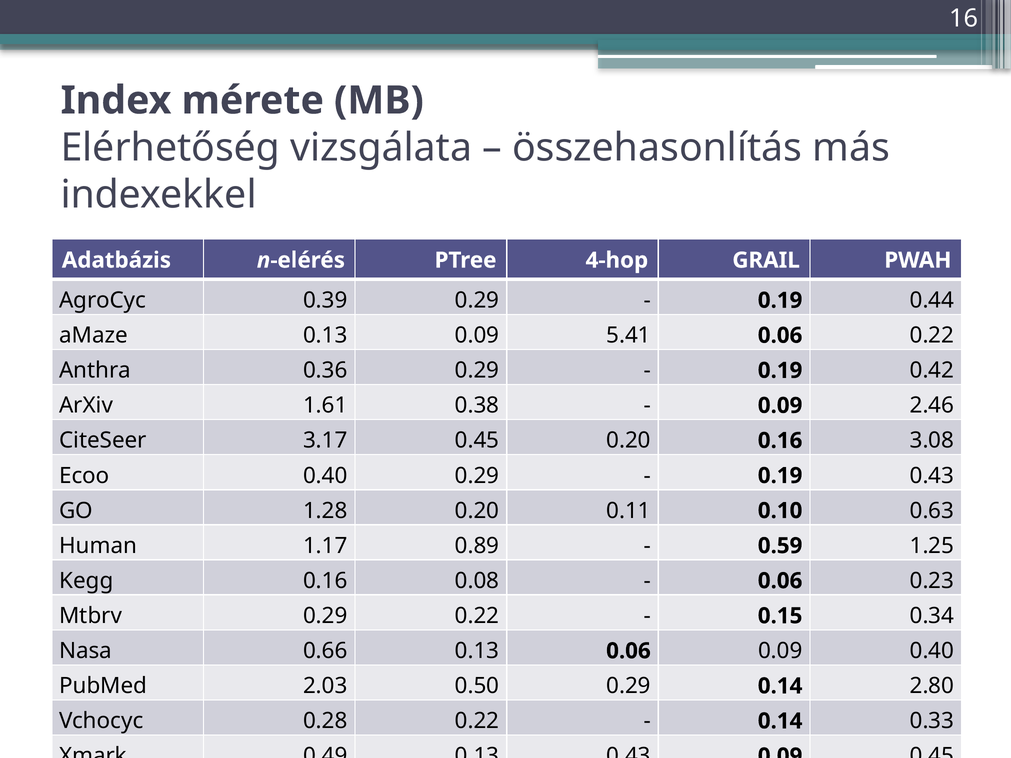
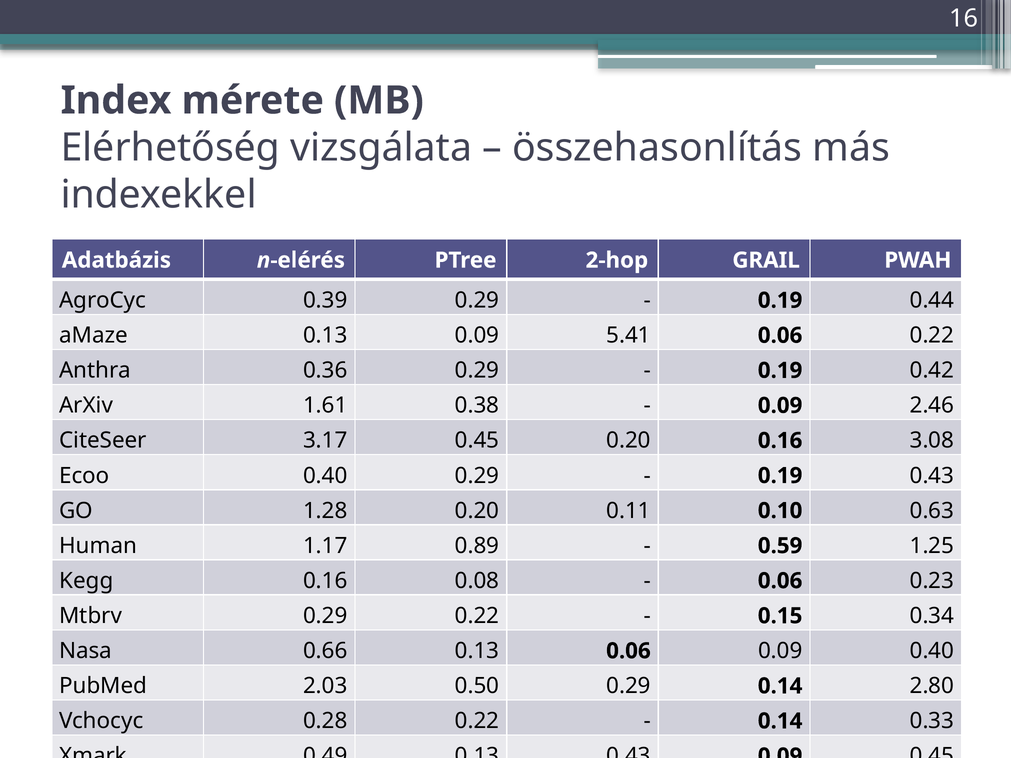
4-hop: 4-hop -> 2-hop
